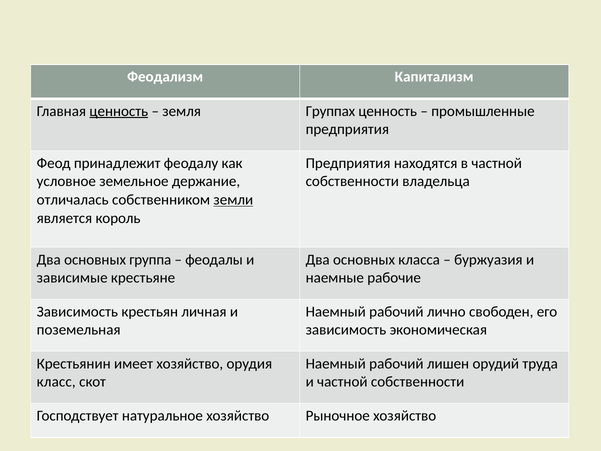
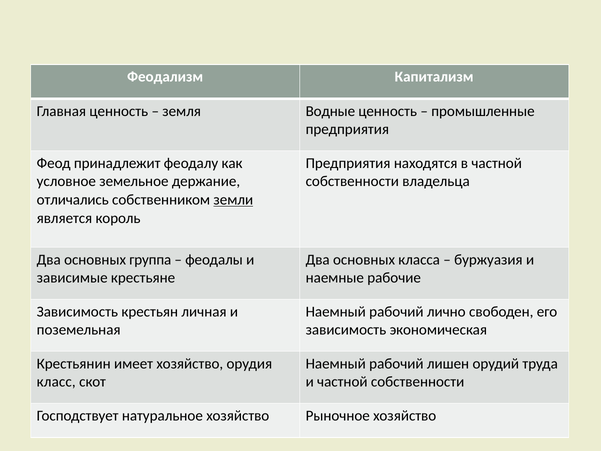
ценность at (119, 111) underline: present -> none
Группах: Группах -> Водные
отличалась: отличалась -> отличались
